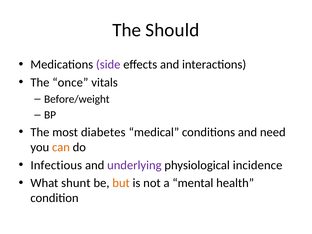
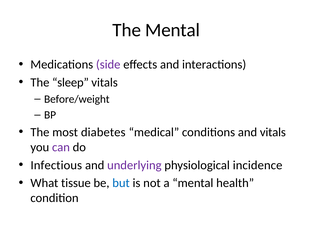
The Should: Should -> Mental
once: once -> sleep
and need: need -> vitals
can colour: orange -> purple
shunt: shunt -> tissue
but colour: orange -> blue
